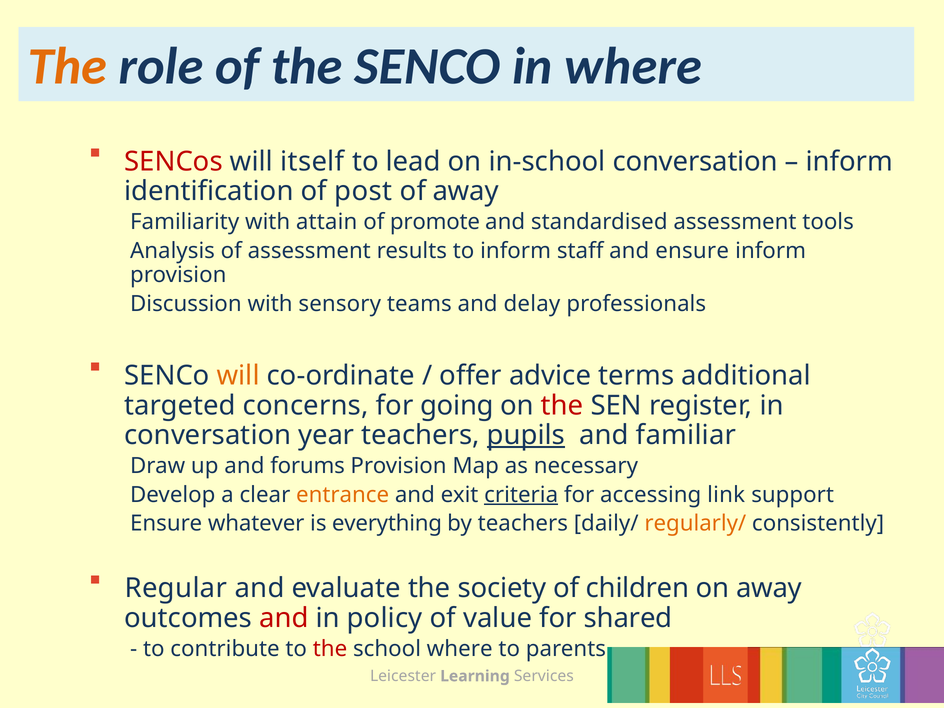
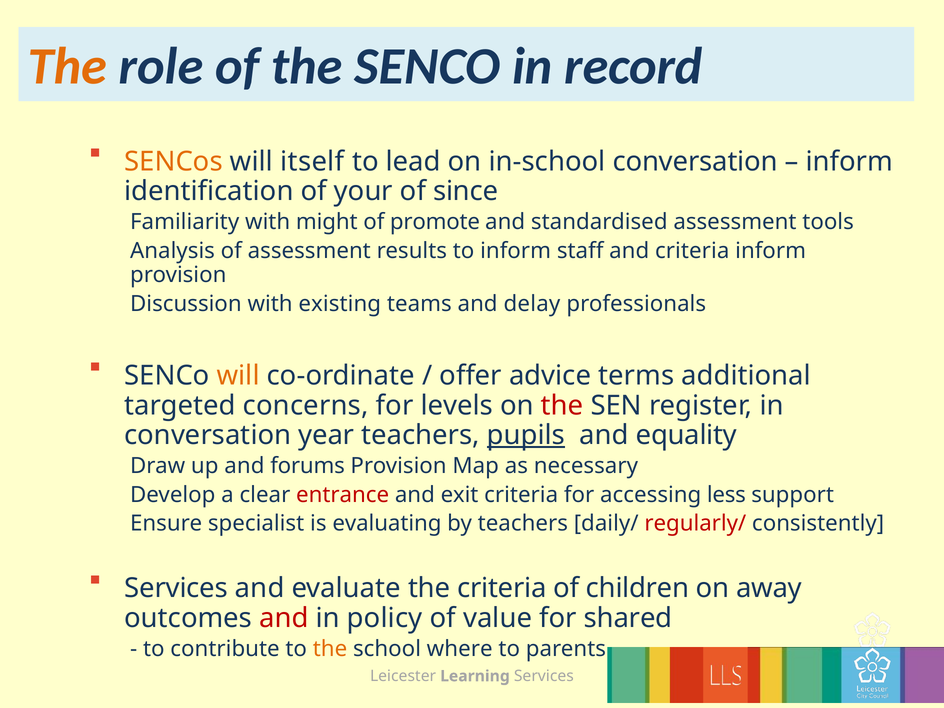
in where: where -> record
SENCos colour: red -> orange
post: post -> your
of away: away -> since
attain: attain -> might
and ensure: ensure -> criteria
sensory: sensory -> existing
going: going -> levels
familiar: familiar -> equality
entrance colour: orange -> red
criteria at (521, 495) underline: present -> none
link: link -> less
whatever: whatever -> specialist
everything: everything -> evaluating
regularly/ colour: orange -> red
Regular at (176, 588): Regular -> Services
the society: society -> criteria
the at (330, 649) colour: red -> orange
